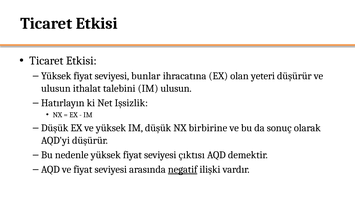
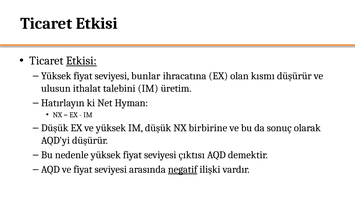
Etkisi at (81, 61) underline: none -> present
yeteri: yeteri -> kısmı
IM ulusun: ulusun -> üretim
Işsizlik: Işsizlik -> Hyman
